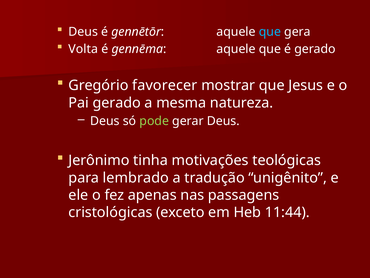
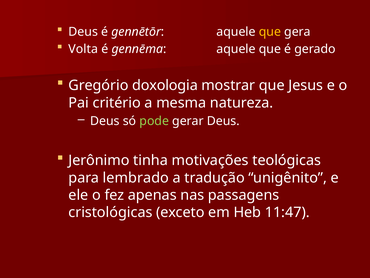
que at (270, 32) colour: light blue -> yellow
favorecer: favorecer -> doxologia
Pai gerado: gerado -> critério
11:44: 11:44 -> 11:47
